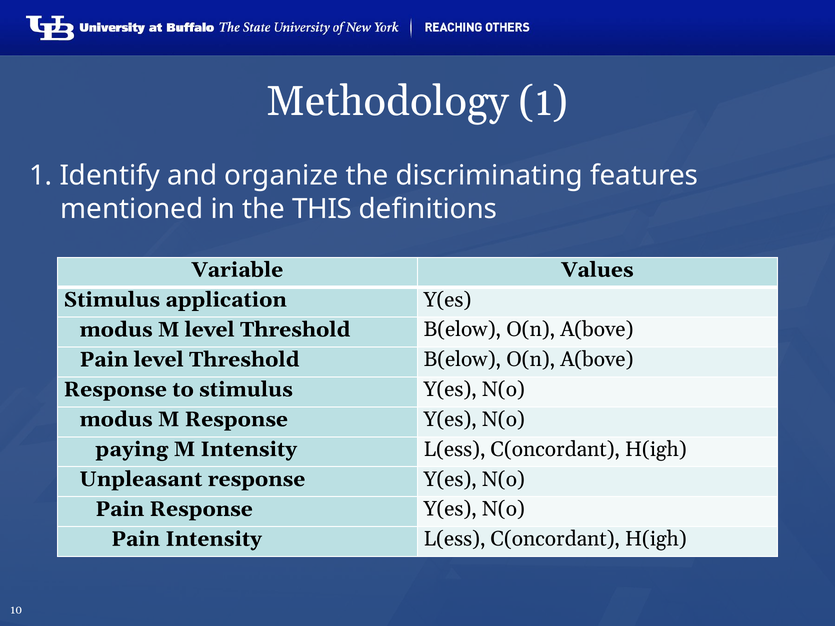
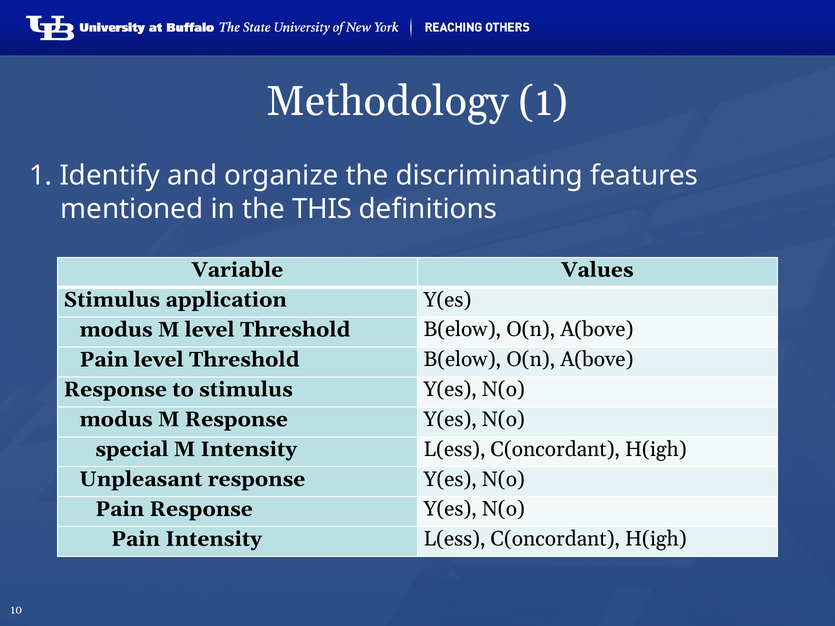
paying: paying -> special
